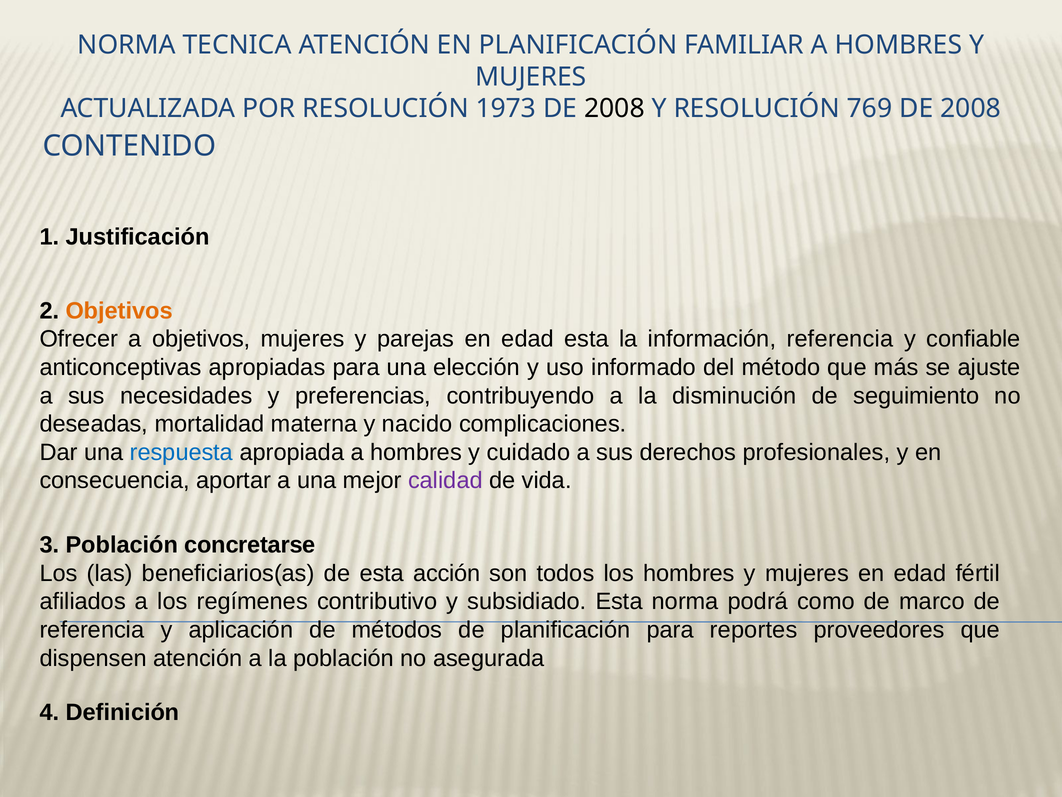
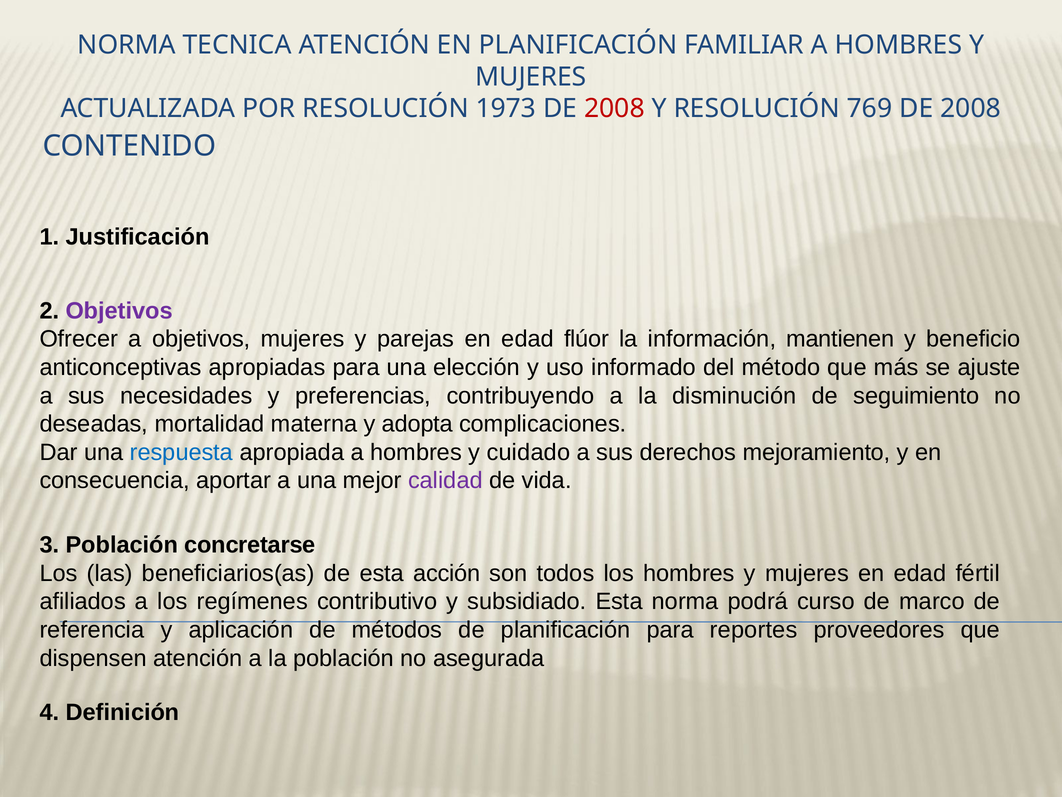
2008 at (614, 109) colour: black -> red
Objetivos at (119, 311) colour: orange -> purple
edad esta: esta -> flúor
información referencia: referencia -> mantienen
confiable: confiable -> beneficio
nacido: nacido -> adopta
profesionales: profesionales -> mejoramiento
como: como -> curso
